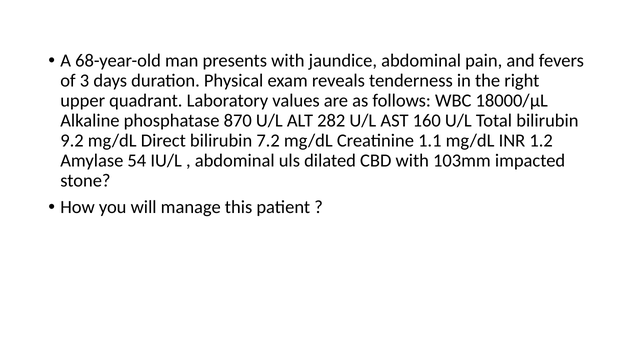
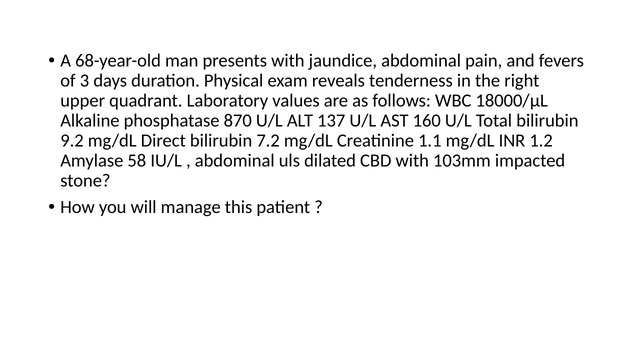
282: 282 -> 137
54: 54 -> 58
